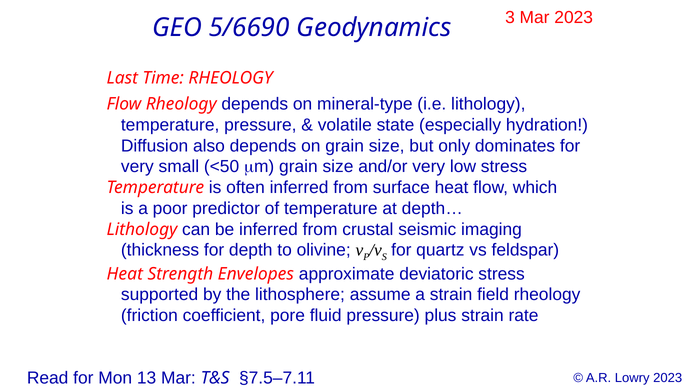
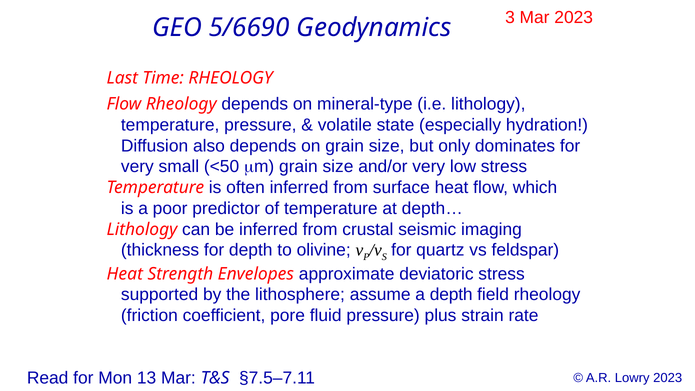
a strain: strain -> depth
